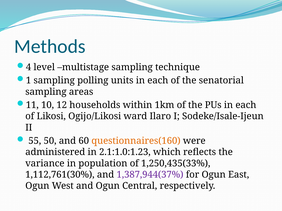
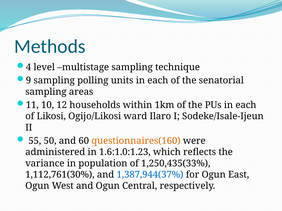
1: 1 -> 9
2.1:1.0:1.23: 2.1:1.0:1.23 -> 1.6:1.0:1.23
1,387,944(37% colour: purple -> blue
